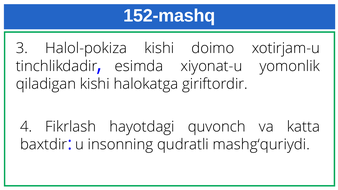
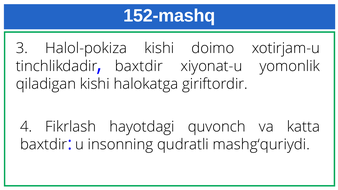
tinchlikdadir esimda: esimda -> baxtdir
